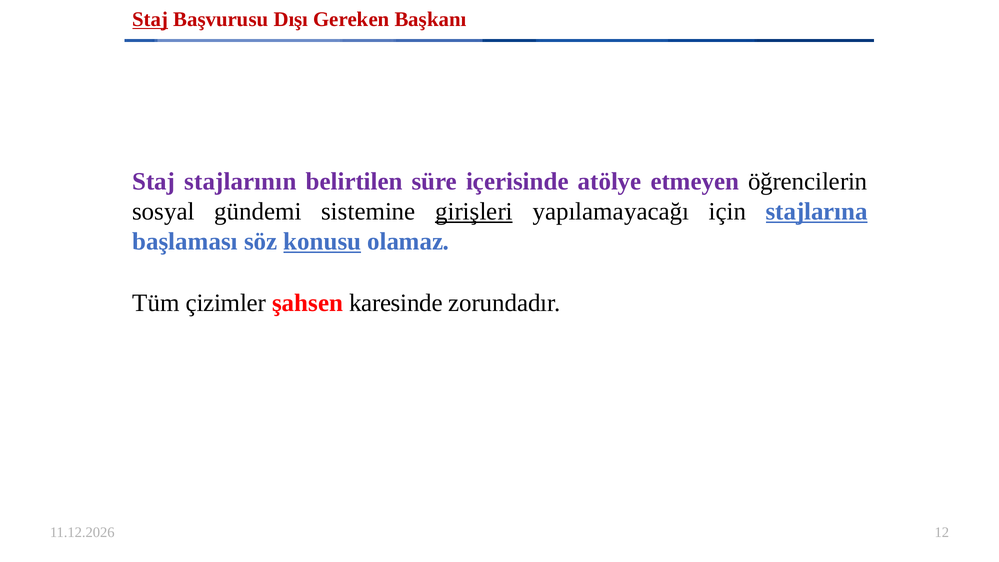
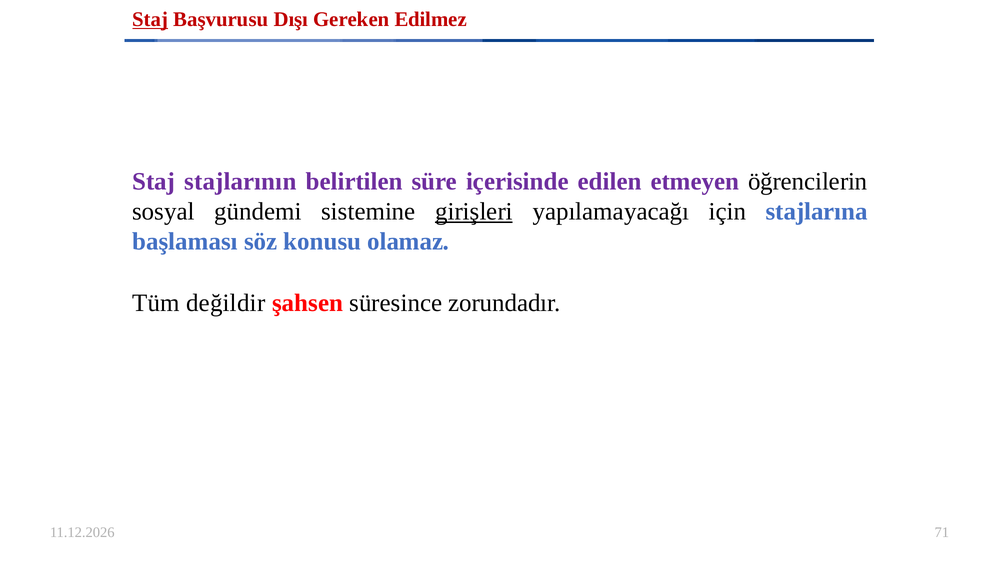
Başkanı: Başkanı -> Edilmez
atölye: atölye -> edilen
stajlarına underline: present -> none
konusu underline: present -> none
çizimler: çizimler -> değildir
karesinde: karesinde -> süresince
12: 12 -> 71
